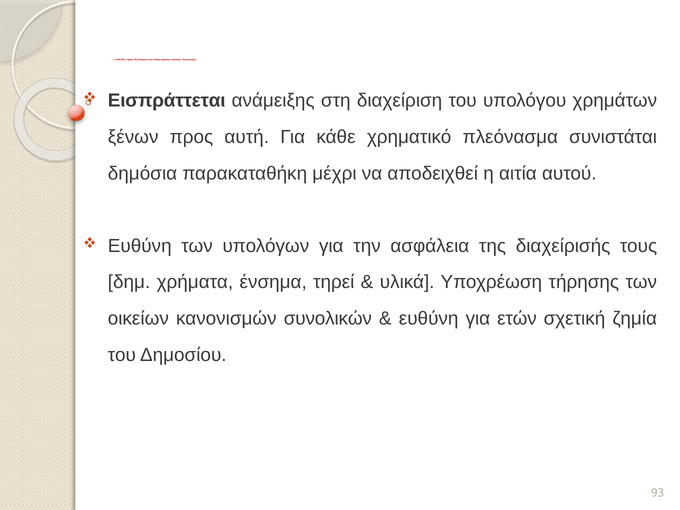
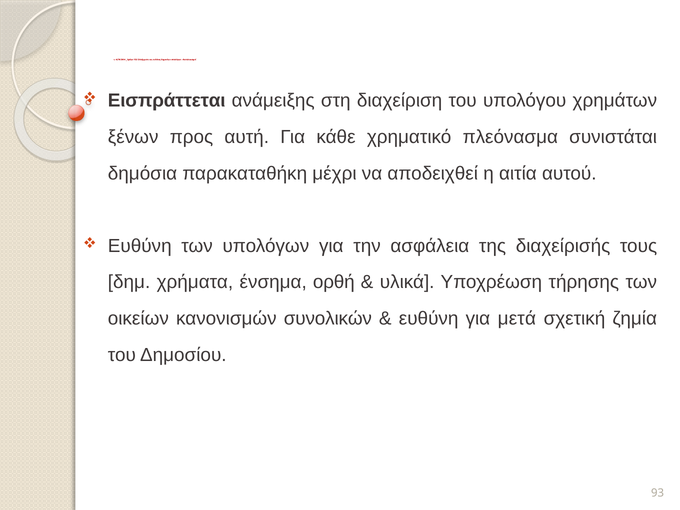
τηρεί: τηρεί -> ορθή
ετών: ετών -> μετά
